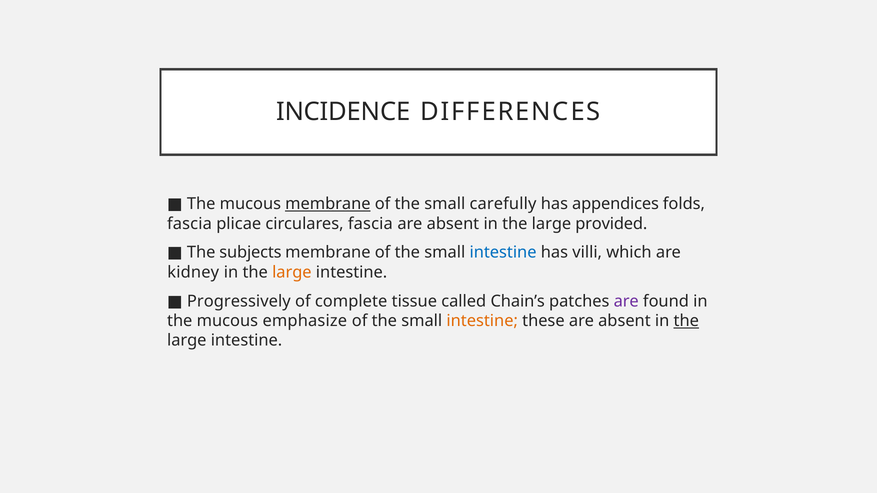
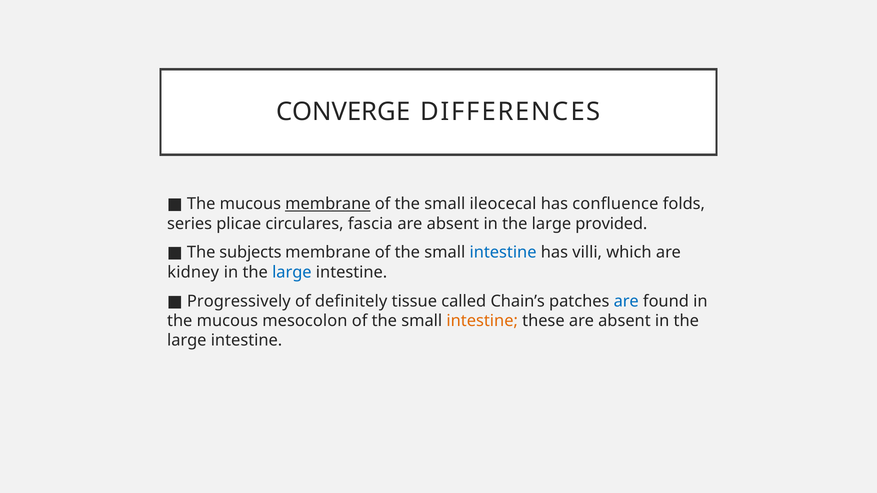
INCIDENCE: INCIDENCE -> CONVERGE
carefully: carefully -> ileocecal
appendices: appendices -> confluence
fascia at (189, 224): fascia -> series
large at (292, 272) colour: orange -> blue
complete: complete -> definitely
are at (626, 301) colour: purple -> blue
emphasize: emphasize -> mesocolon
the at (686, 321) underline: present -> none
